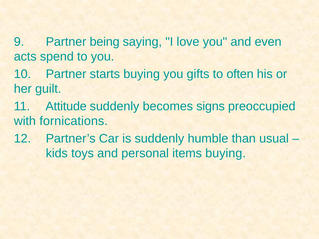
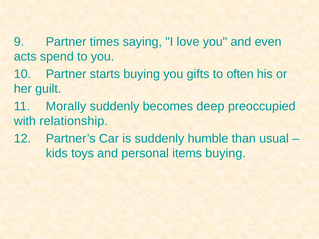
being: being -> times
Attitude: Attitude -> Morally
signs: signs -> deep
fornications: fornications -> relationship
